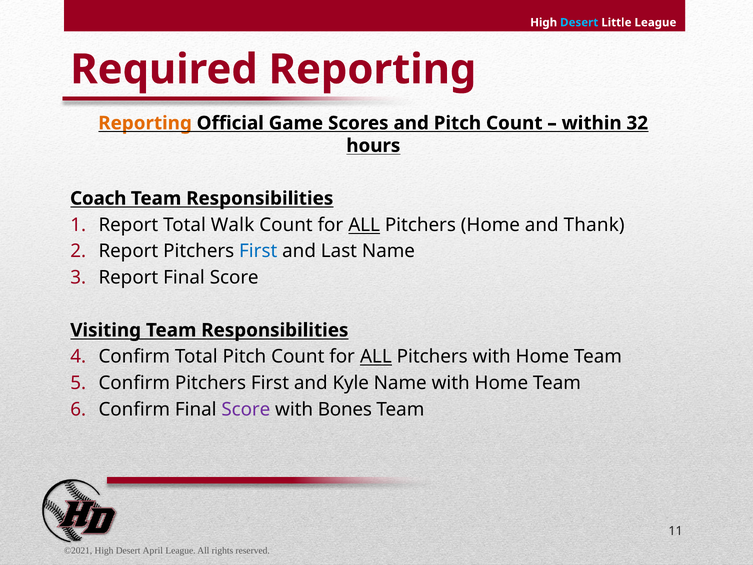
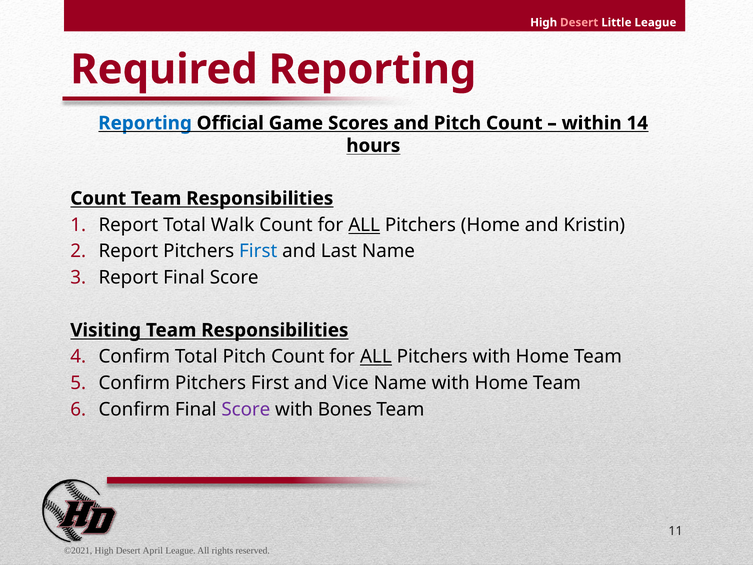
Desert at (579, 22) colour: light blue -> pink
Reporting at (145, 123) colour: orange -> blue
32: 32 -> 14
Coach at (98, 198): Coach -> Count
Thank: Thank -> Kristin
Kyle: Kyle -> Vice
